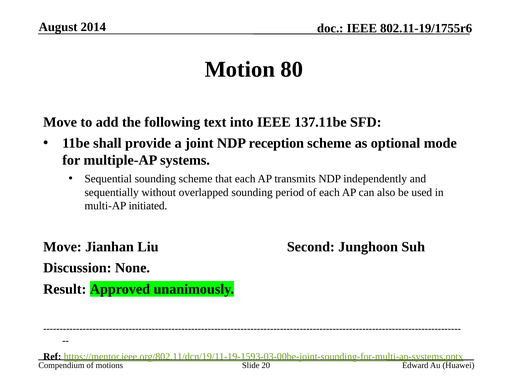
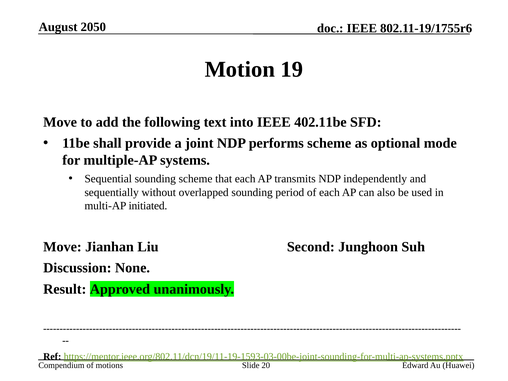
2014: 2014 -> 2050
80: 80 -> 19
137.11be: 137.11be -> 402.11be
reception: reception -> performs
